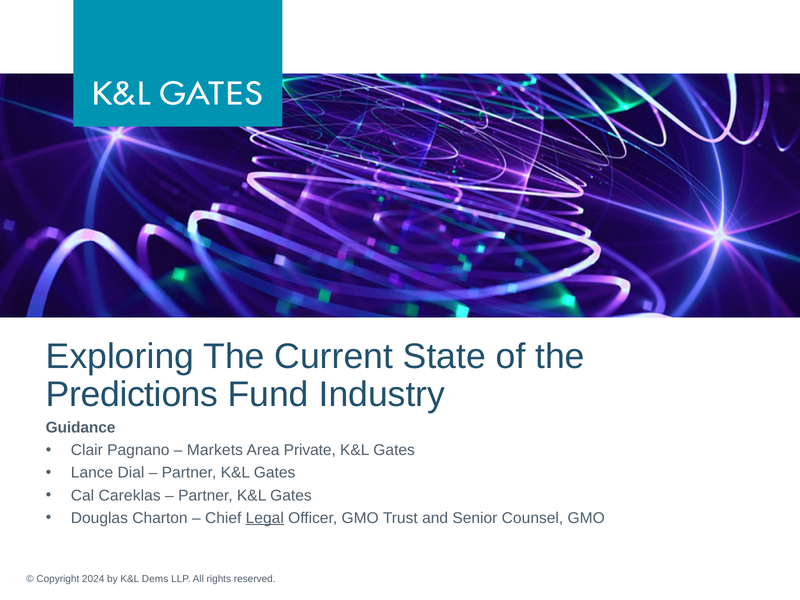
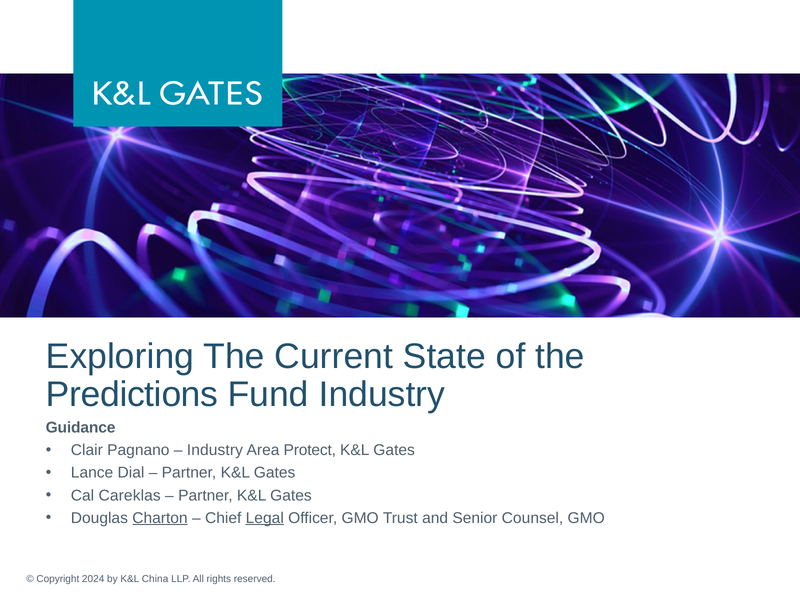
Markets at (215, 450): Markets -> Industry
Private: Private -> Protect
Charton underline: none -> present
Dems: Dems -> China
